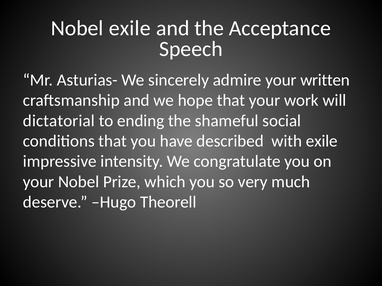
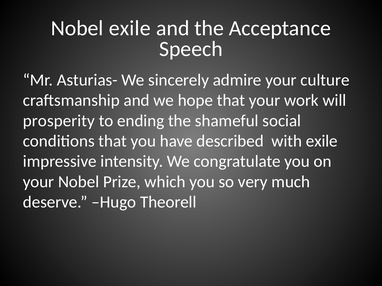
written: written -> culture
dictatorial: dictatorial -> prosperity
